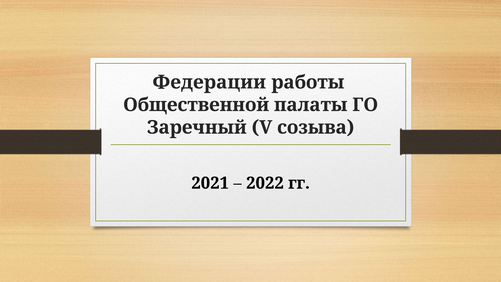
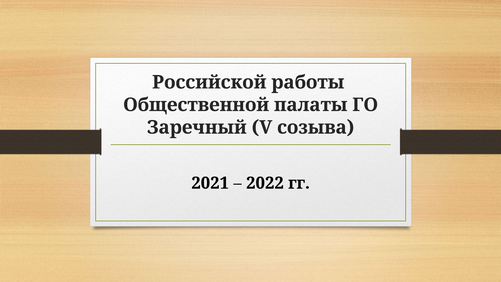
Федерации: Федерации -> Российской
